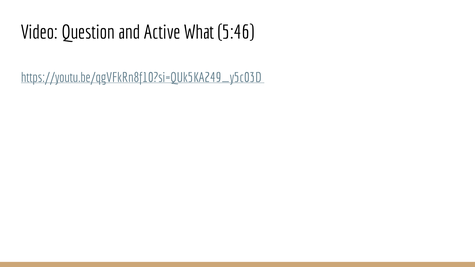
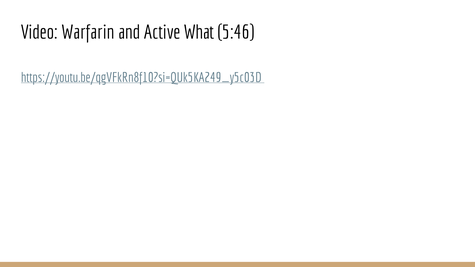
Question: Question -> Warfarin
